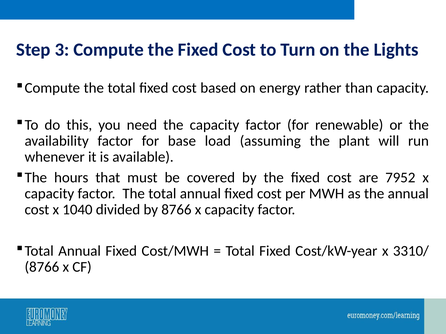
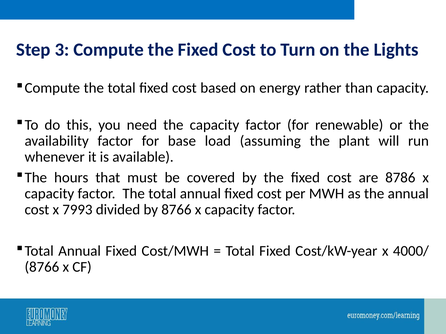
7952: 7952 -> 8786
1040: 1040 -> 7993
3310/: 3310/ -> 4000/
